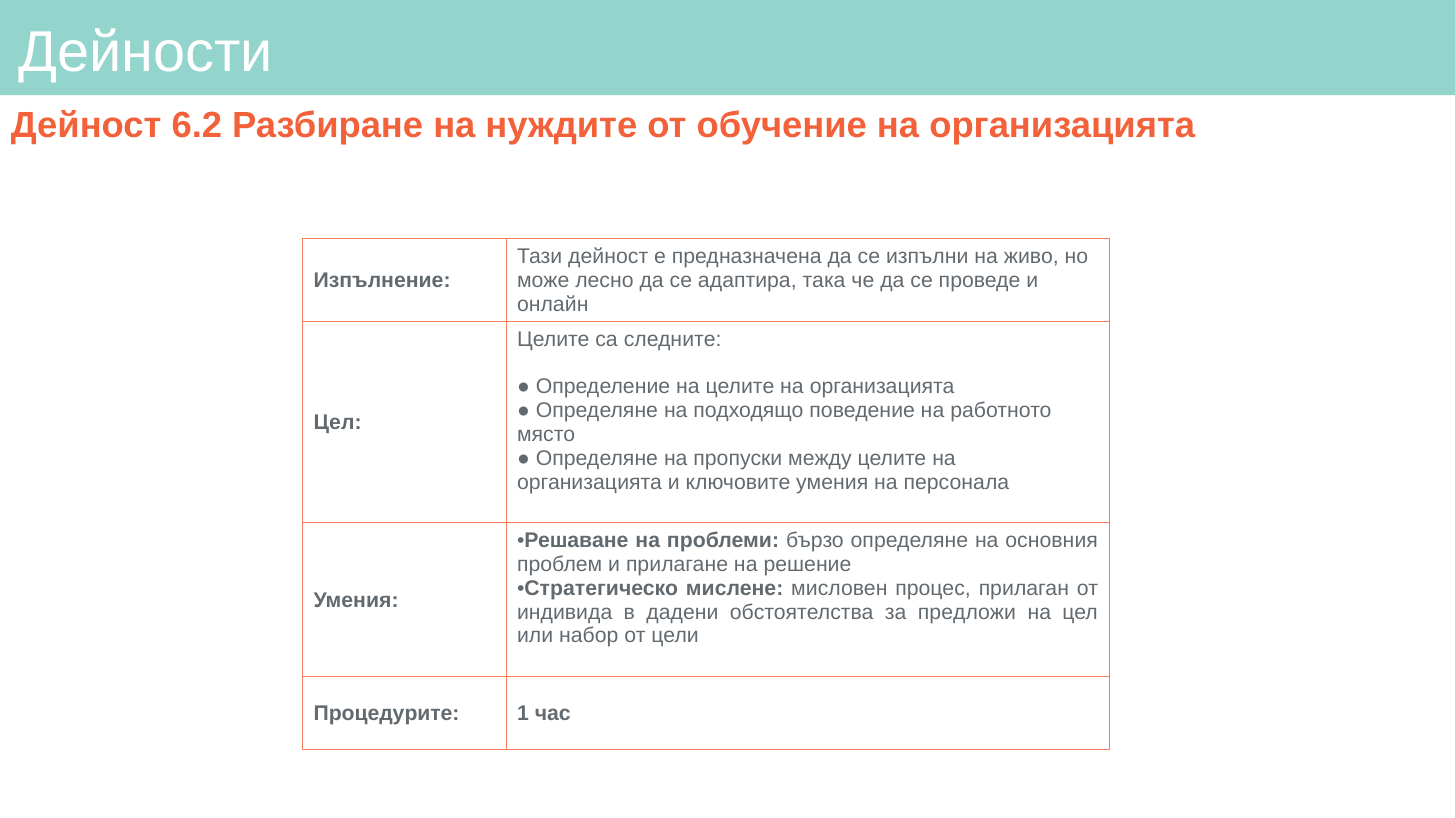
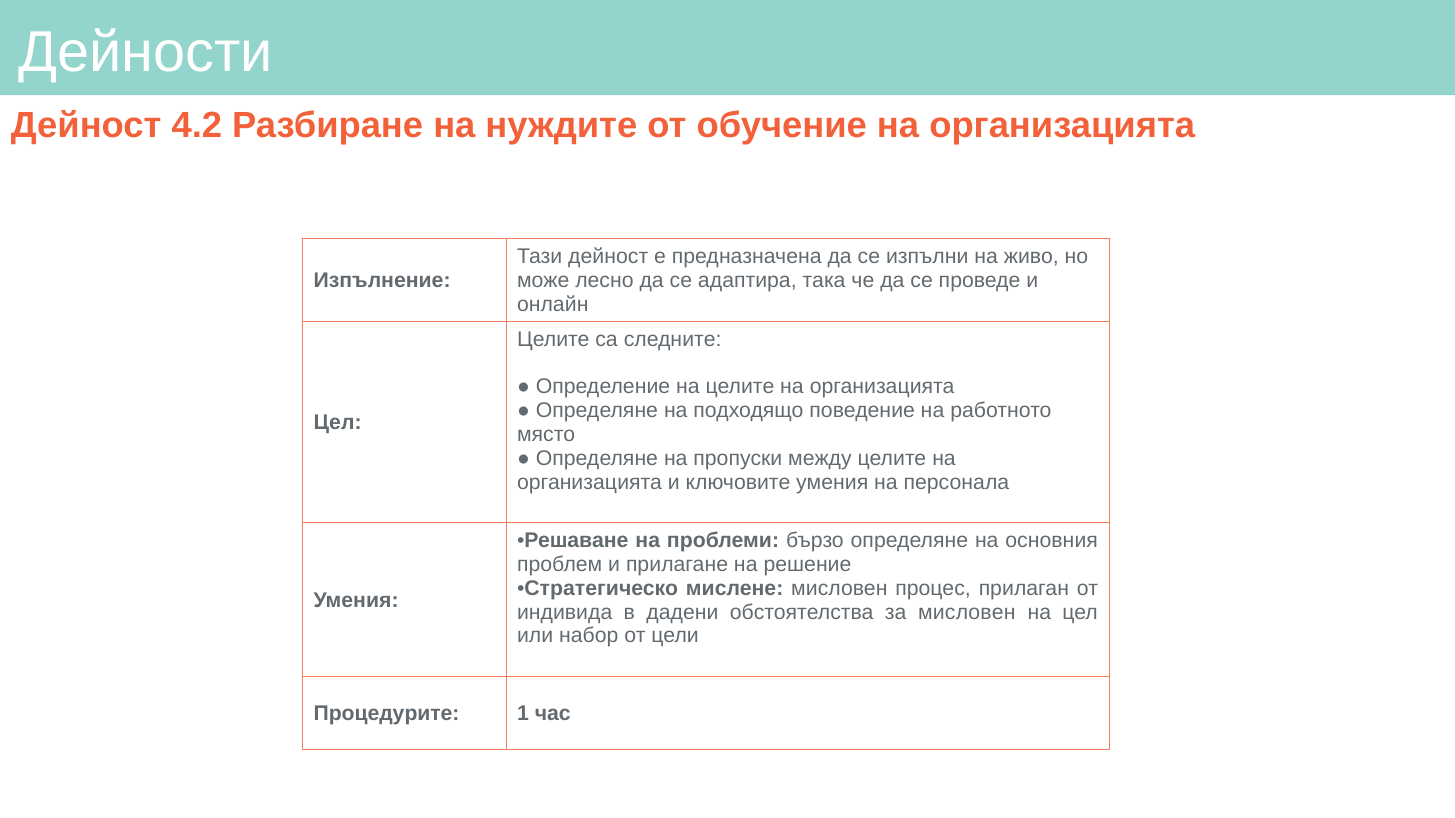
6.2: 6.2 -> 4.2
за предложи: предложи -> мисловен
